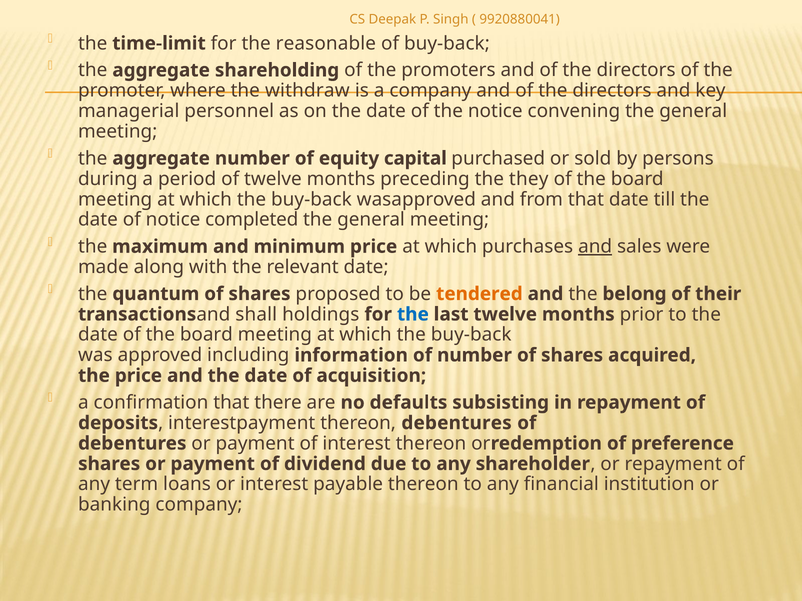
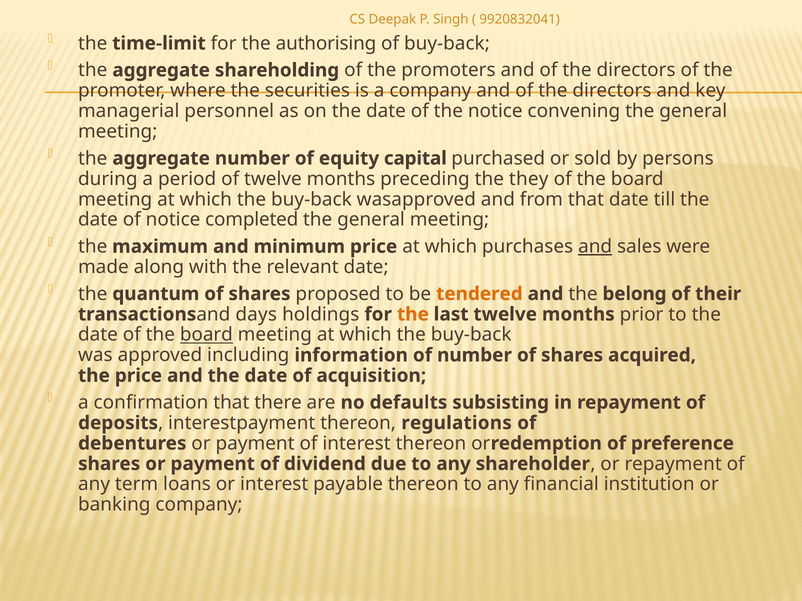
9920880041: 9920880041 -> 9920832041
reasonable: reasonable -> authorising
withdraw: withdraw -> securities
shall: shall -> days
the at (413, 315) colour: blue -> orange
board at (206, 335) underline: none -> present
thereon debentures: debentures -> regulations
